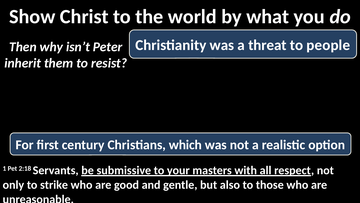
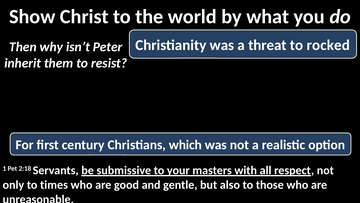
people: people -> rocked
strike: strike -> times
